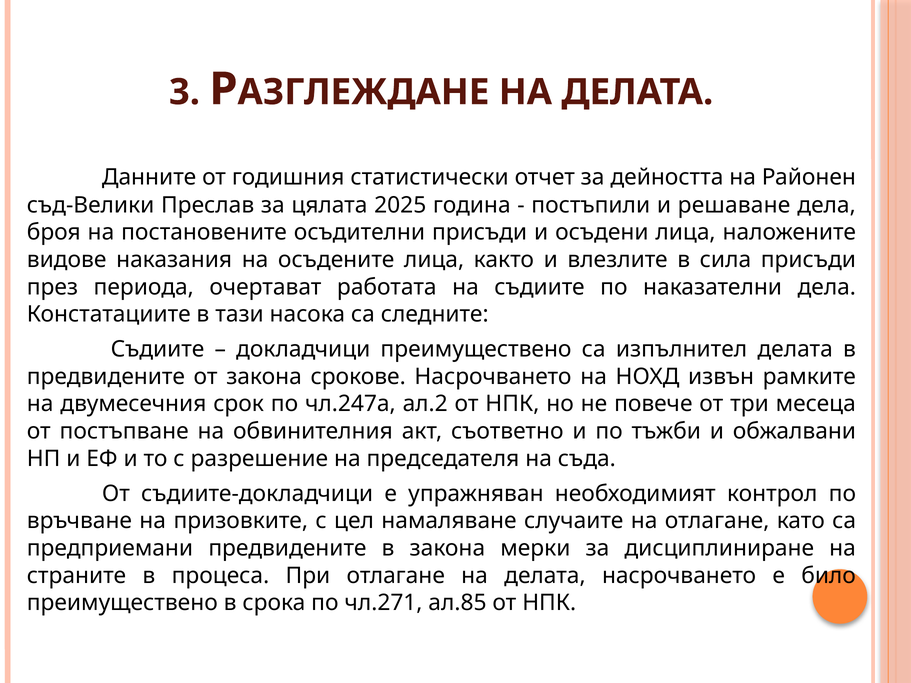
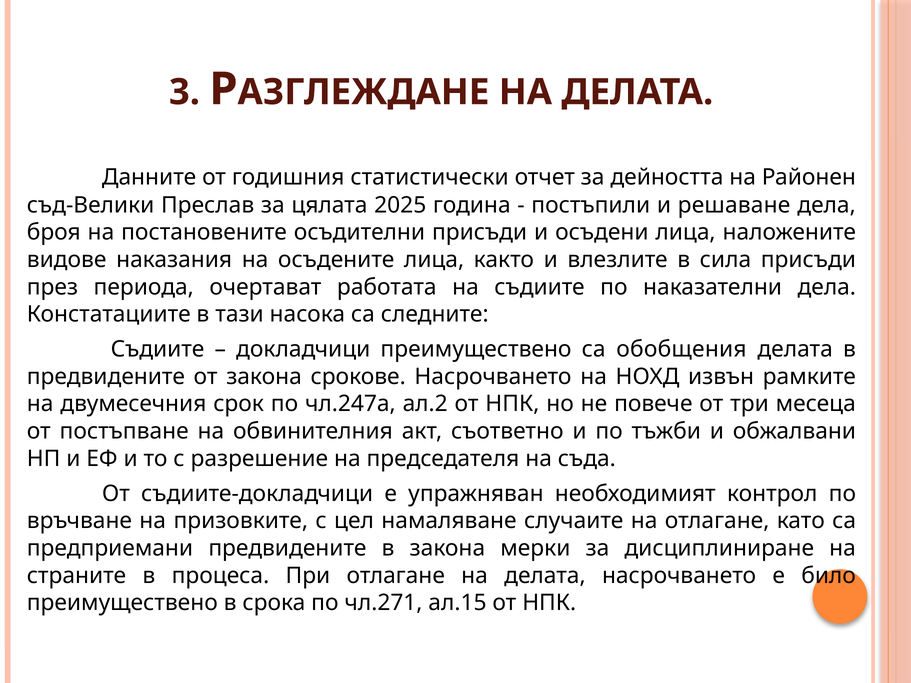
изпълнител: изпълнител -> обобщения
ал.85: ал.85 -> ал.15
